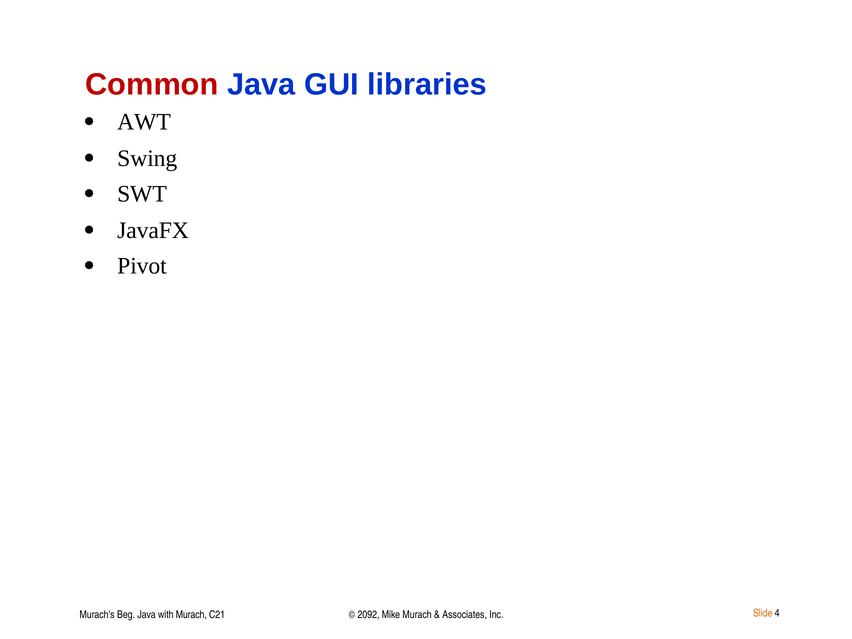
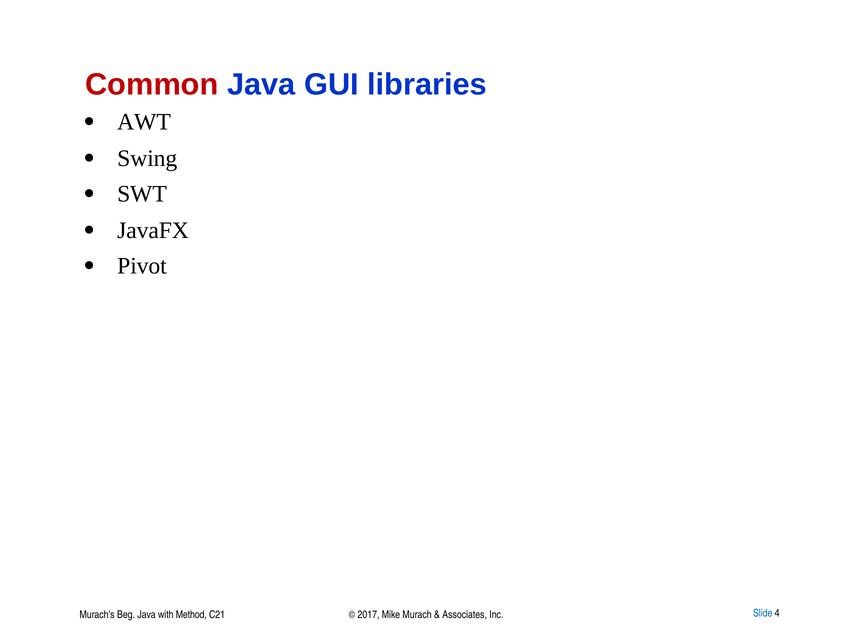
with Murach: Murach -> Method
2092: 2092 -> 2017
Slide colour: orange -> blue
